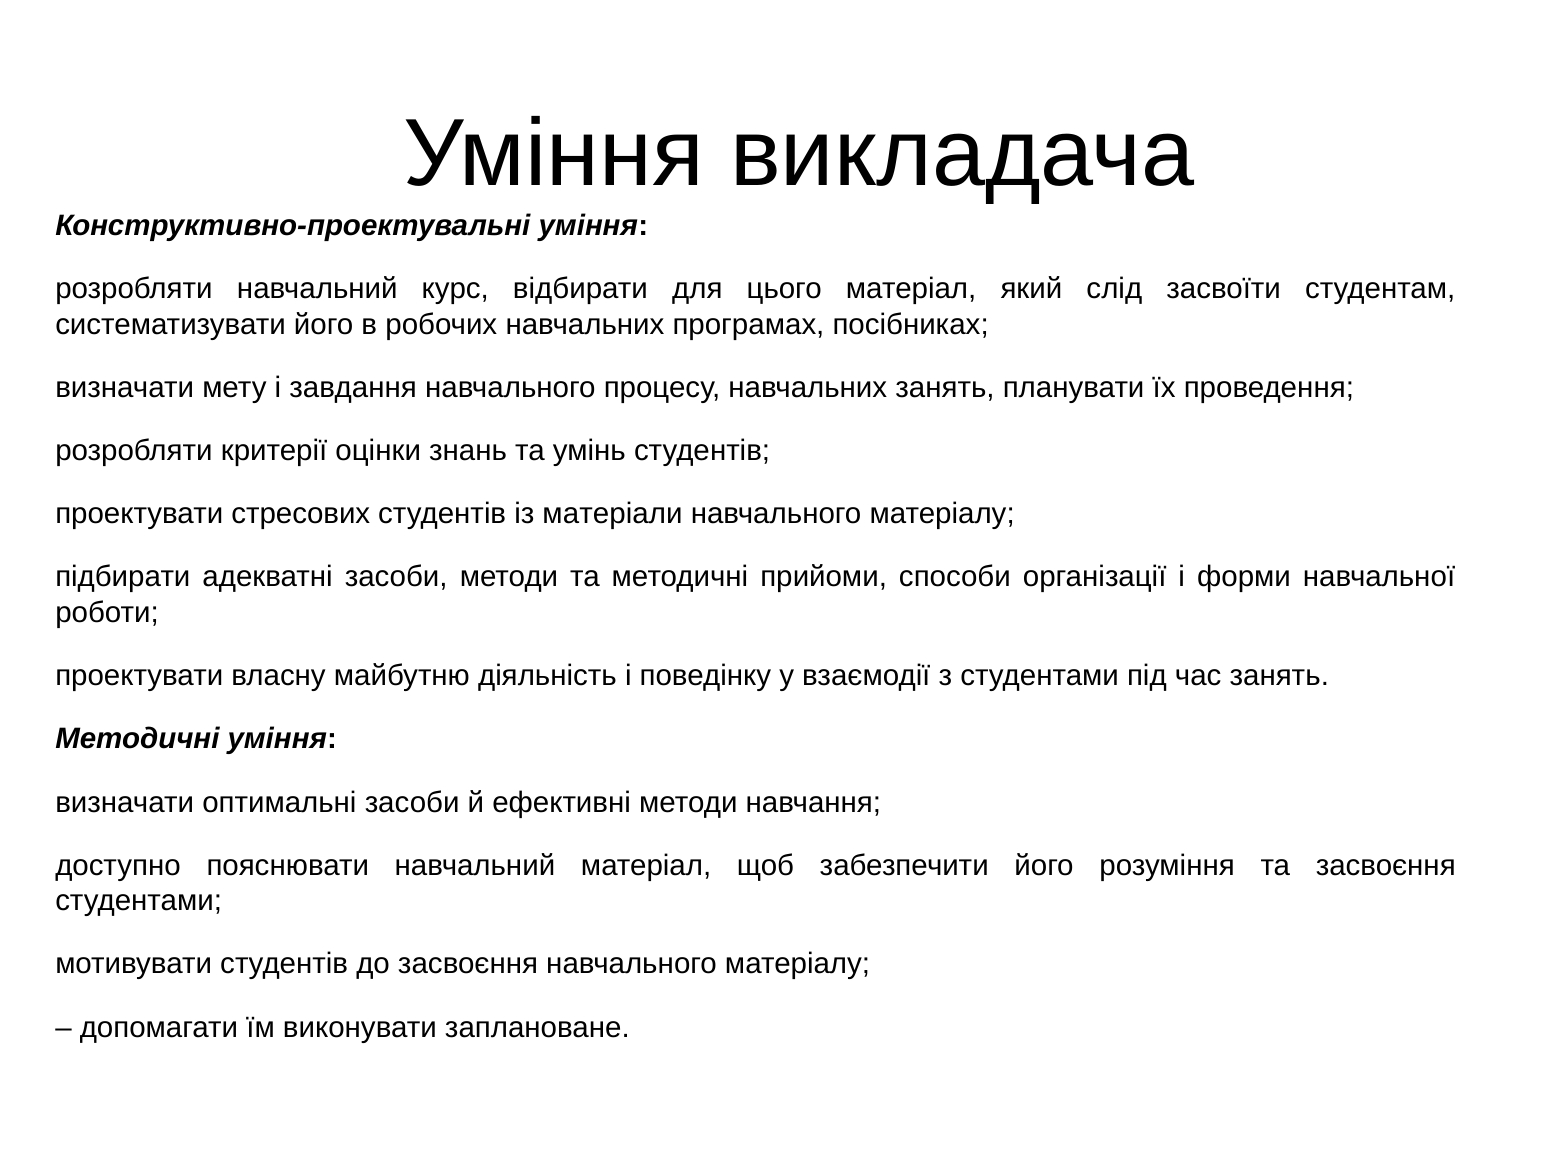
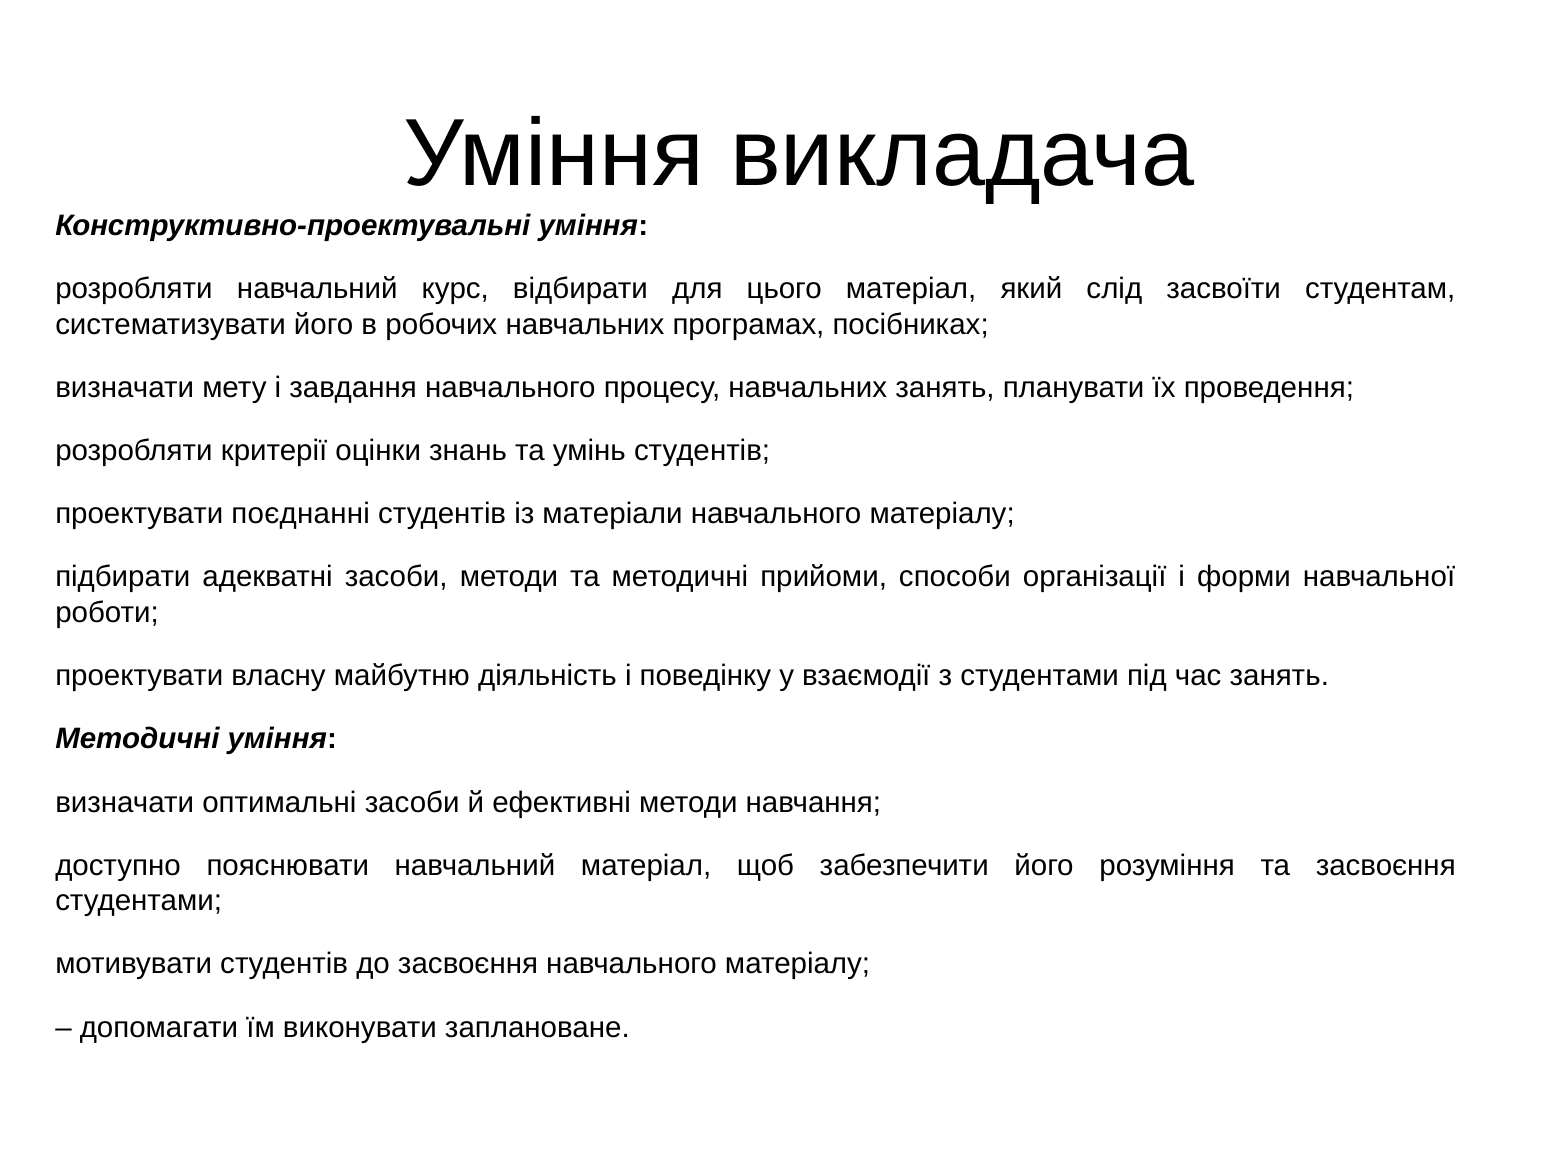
стресових: стресових -> поєднанні
